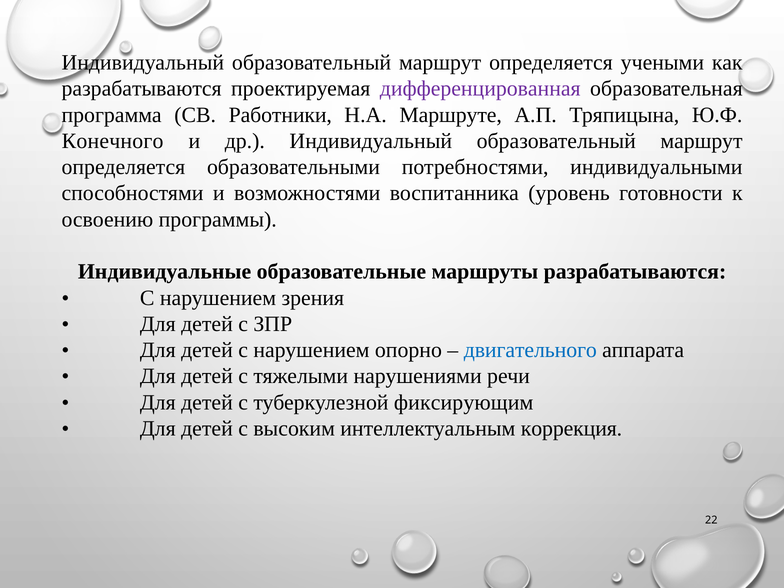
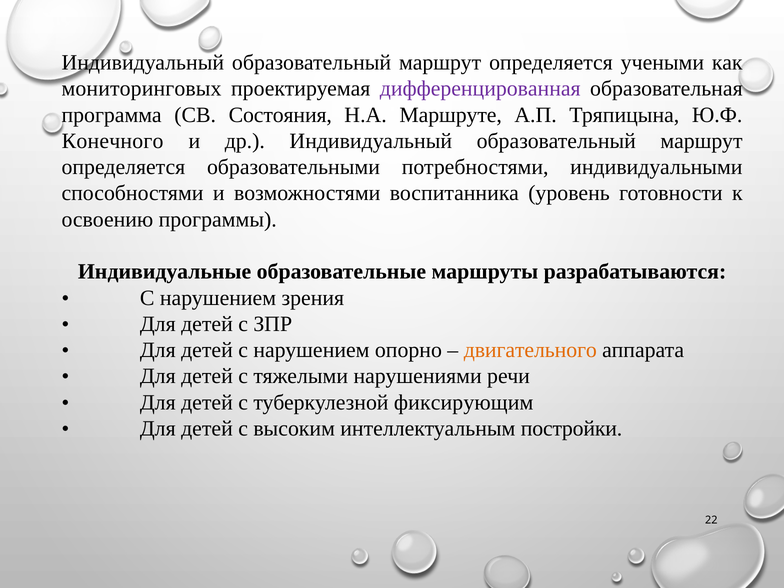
разрабатываются at (142, 89): разрабатываются -> мониторинговых
Работники: Работники -> Состояния
двигательного colour: blue -> orange
коррекция: коррекция -> постройки
